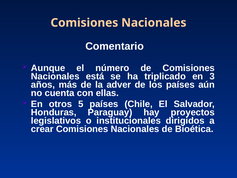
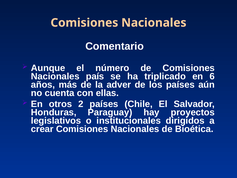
está: está -> país
3: 3 -> 6
5: 5 -> 2
